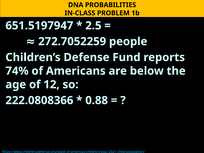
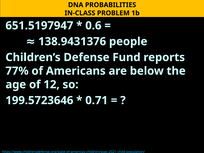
2.5: 2.5 -> 0.6
272.7052259: 272.7052259 -> 138.9431376
74%: 74% -> 77%
222.0808366: 222.0808366 -> 199.5723646
0.88: 0.88 -> 0.71
